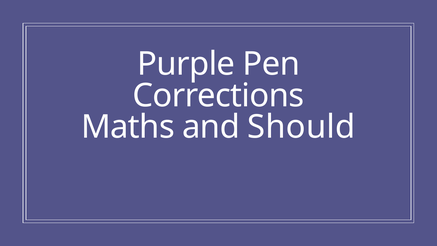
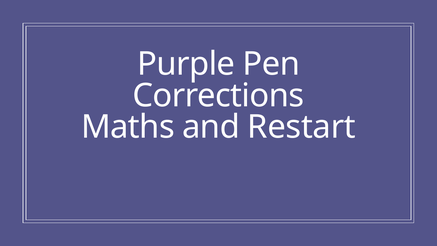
Should: Should -> Restart
